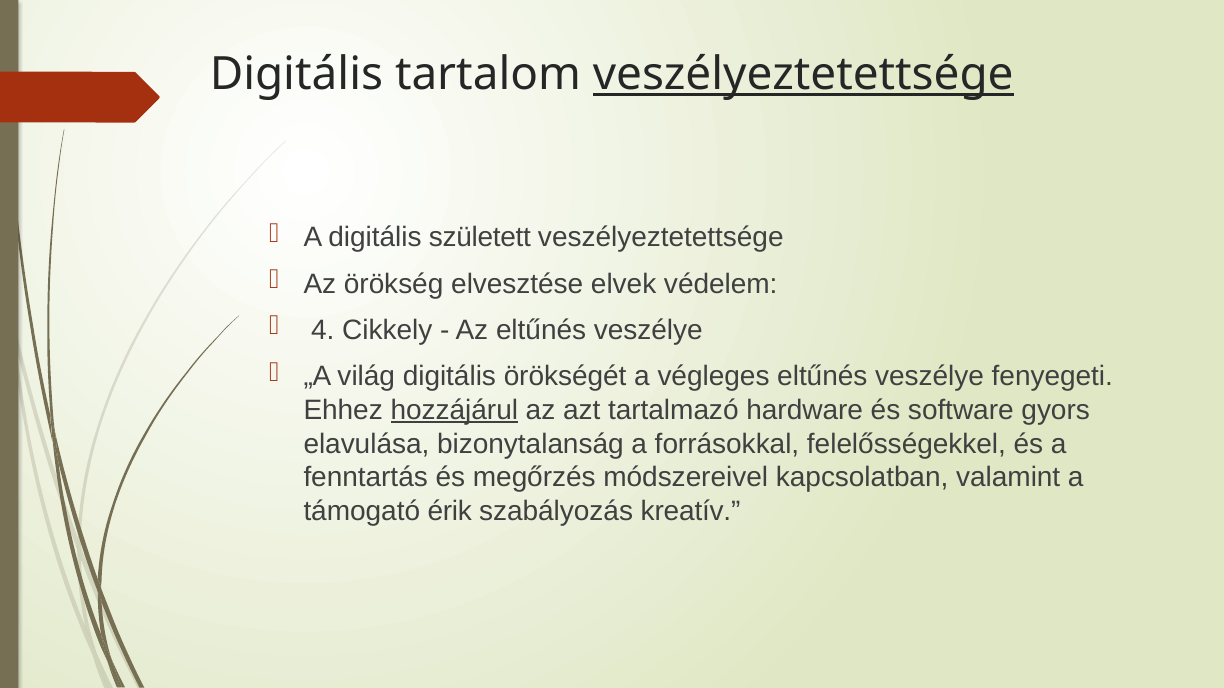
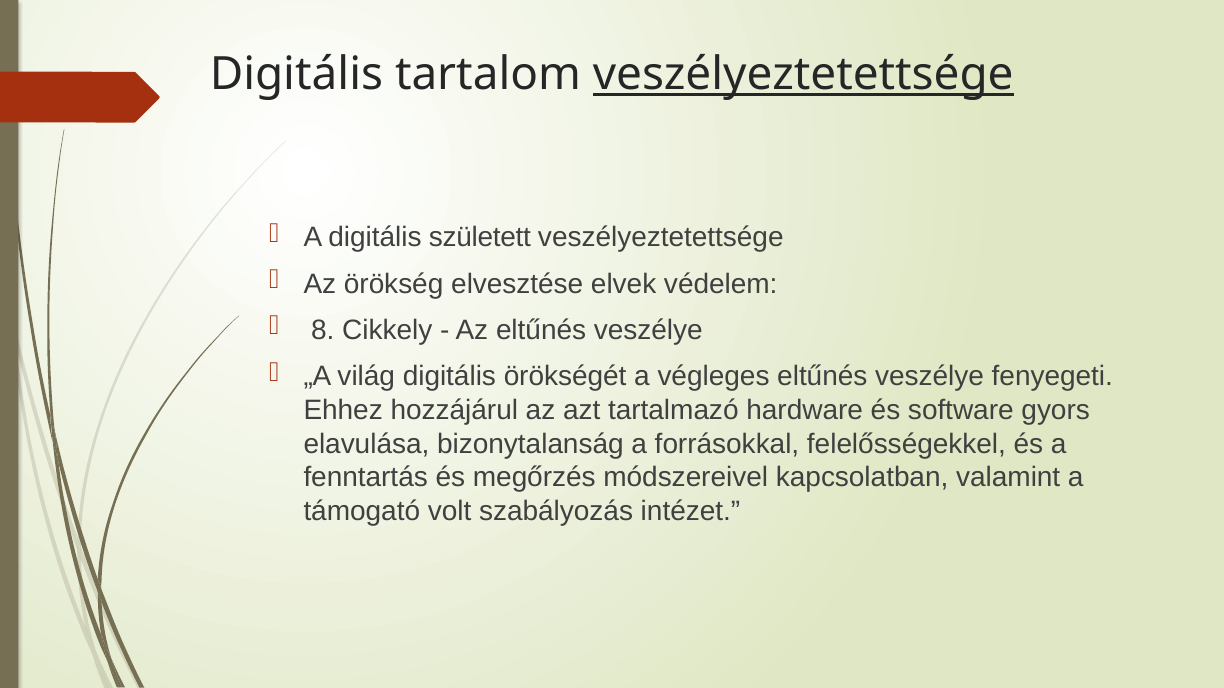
4: 4 -> 8
hozzájárul underline: present -> none
érik: érik -> volt
kreatív: kreatív -> intézet
